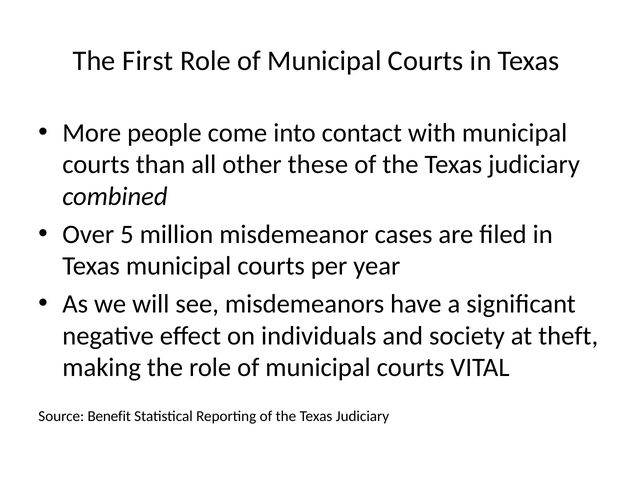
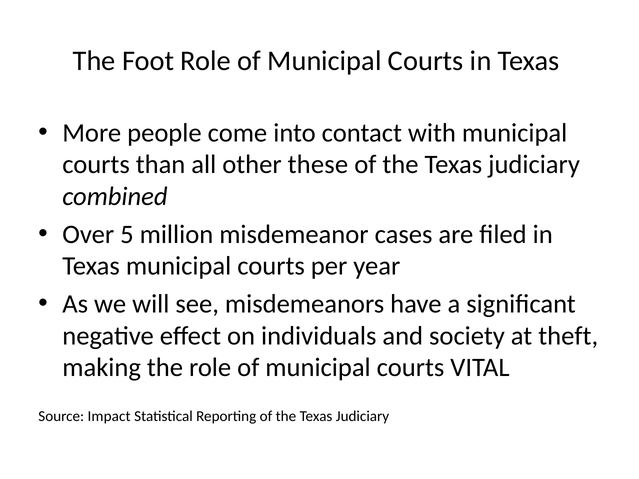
First: First -> Foot
Benefit: Benefit -> Impact
